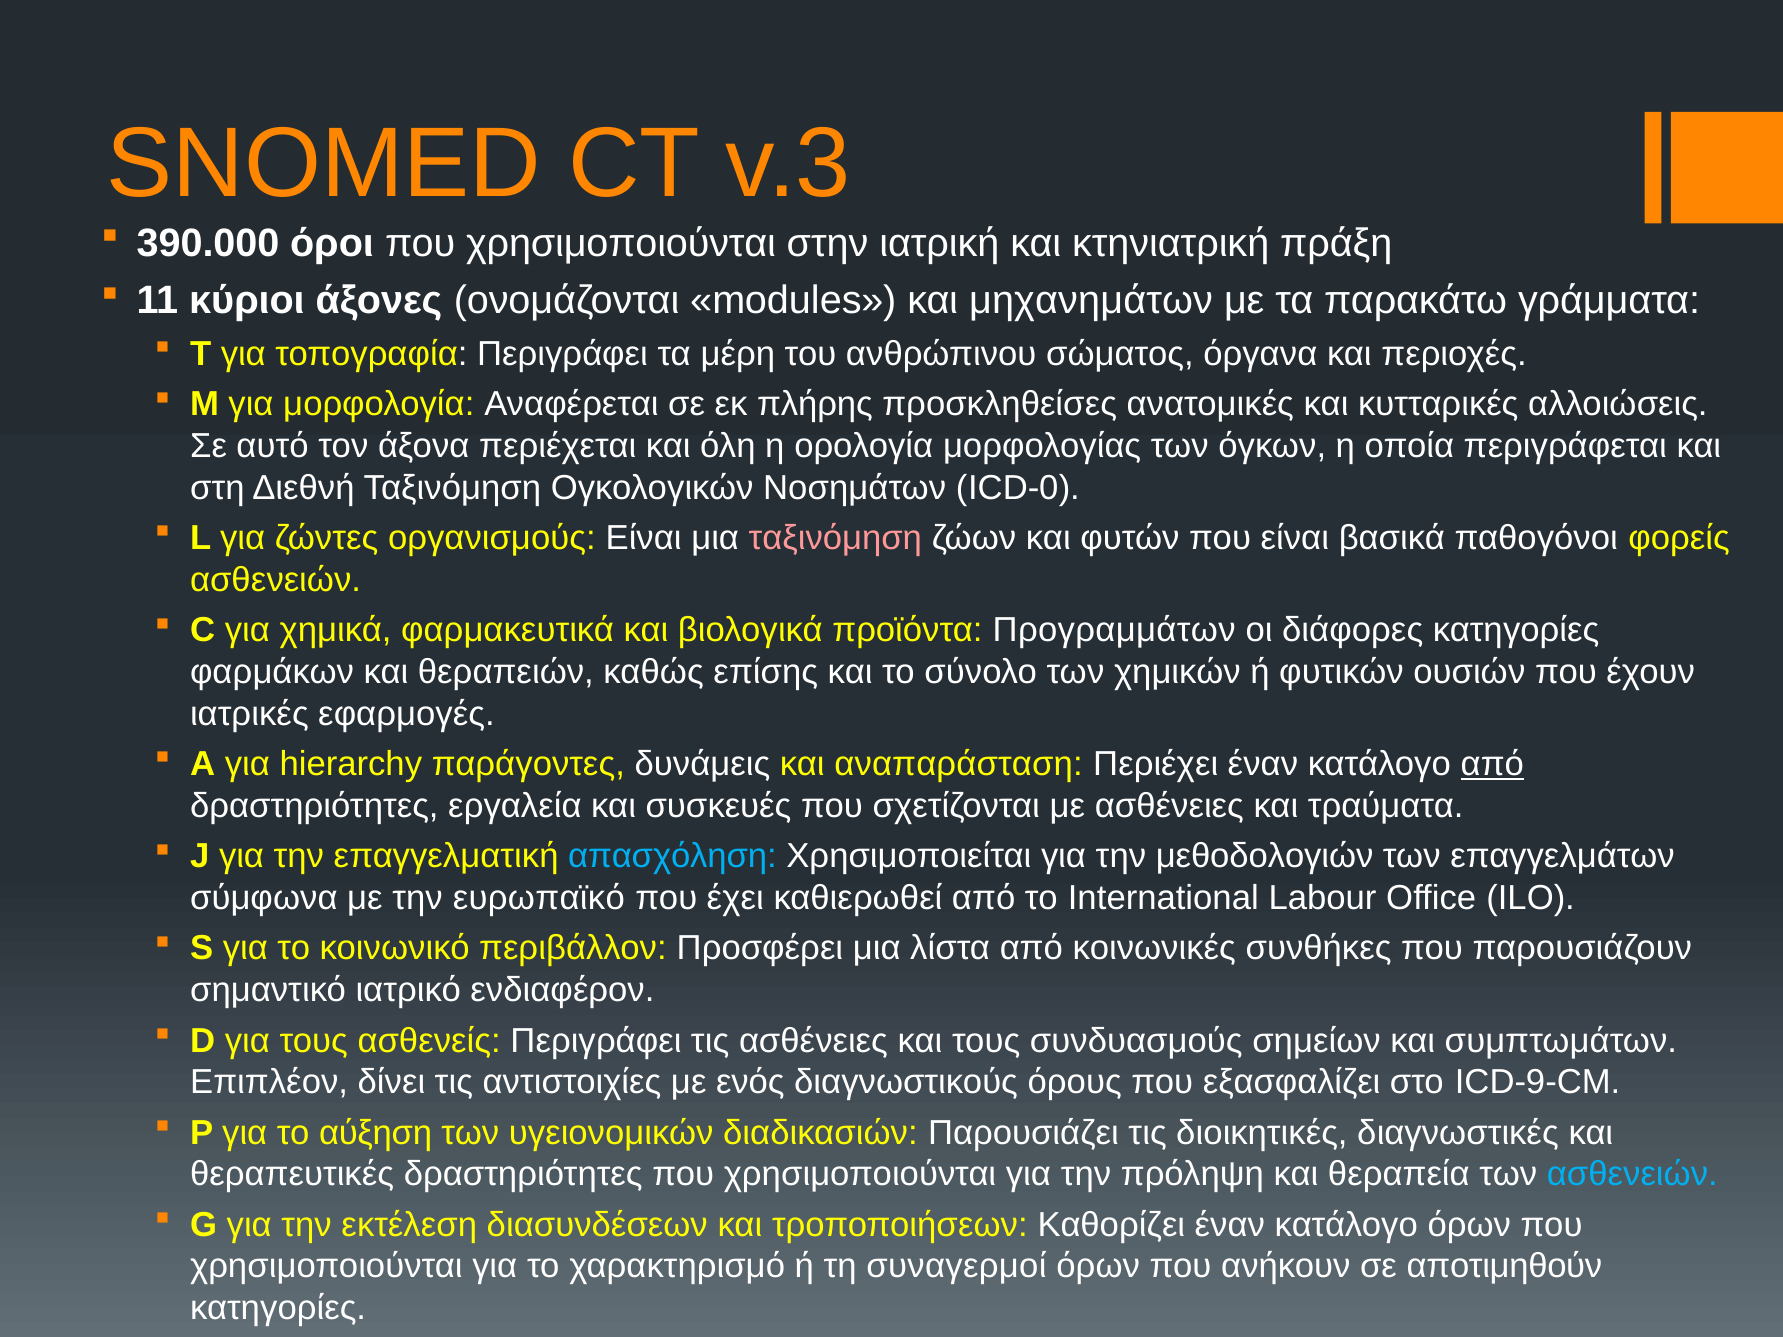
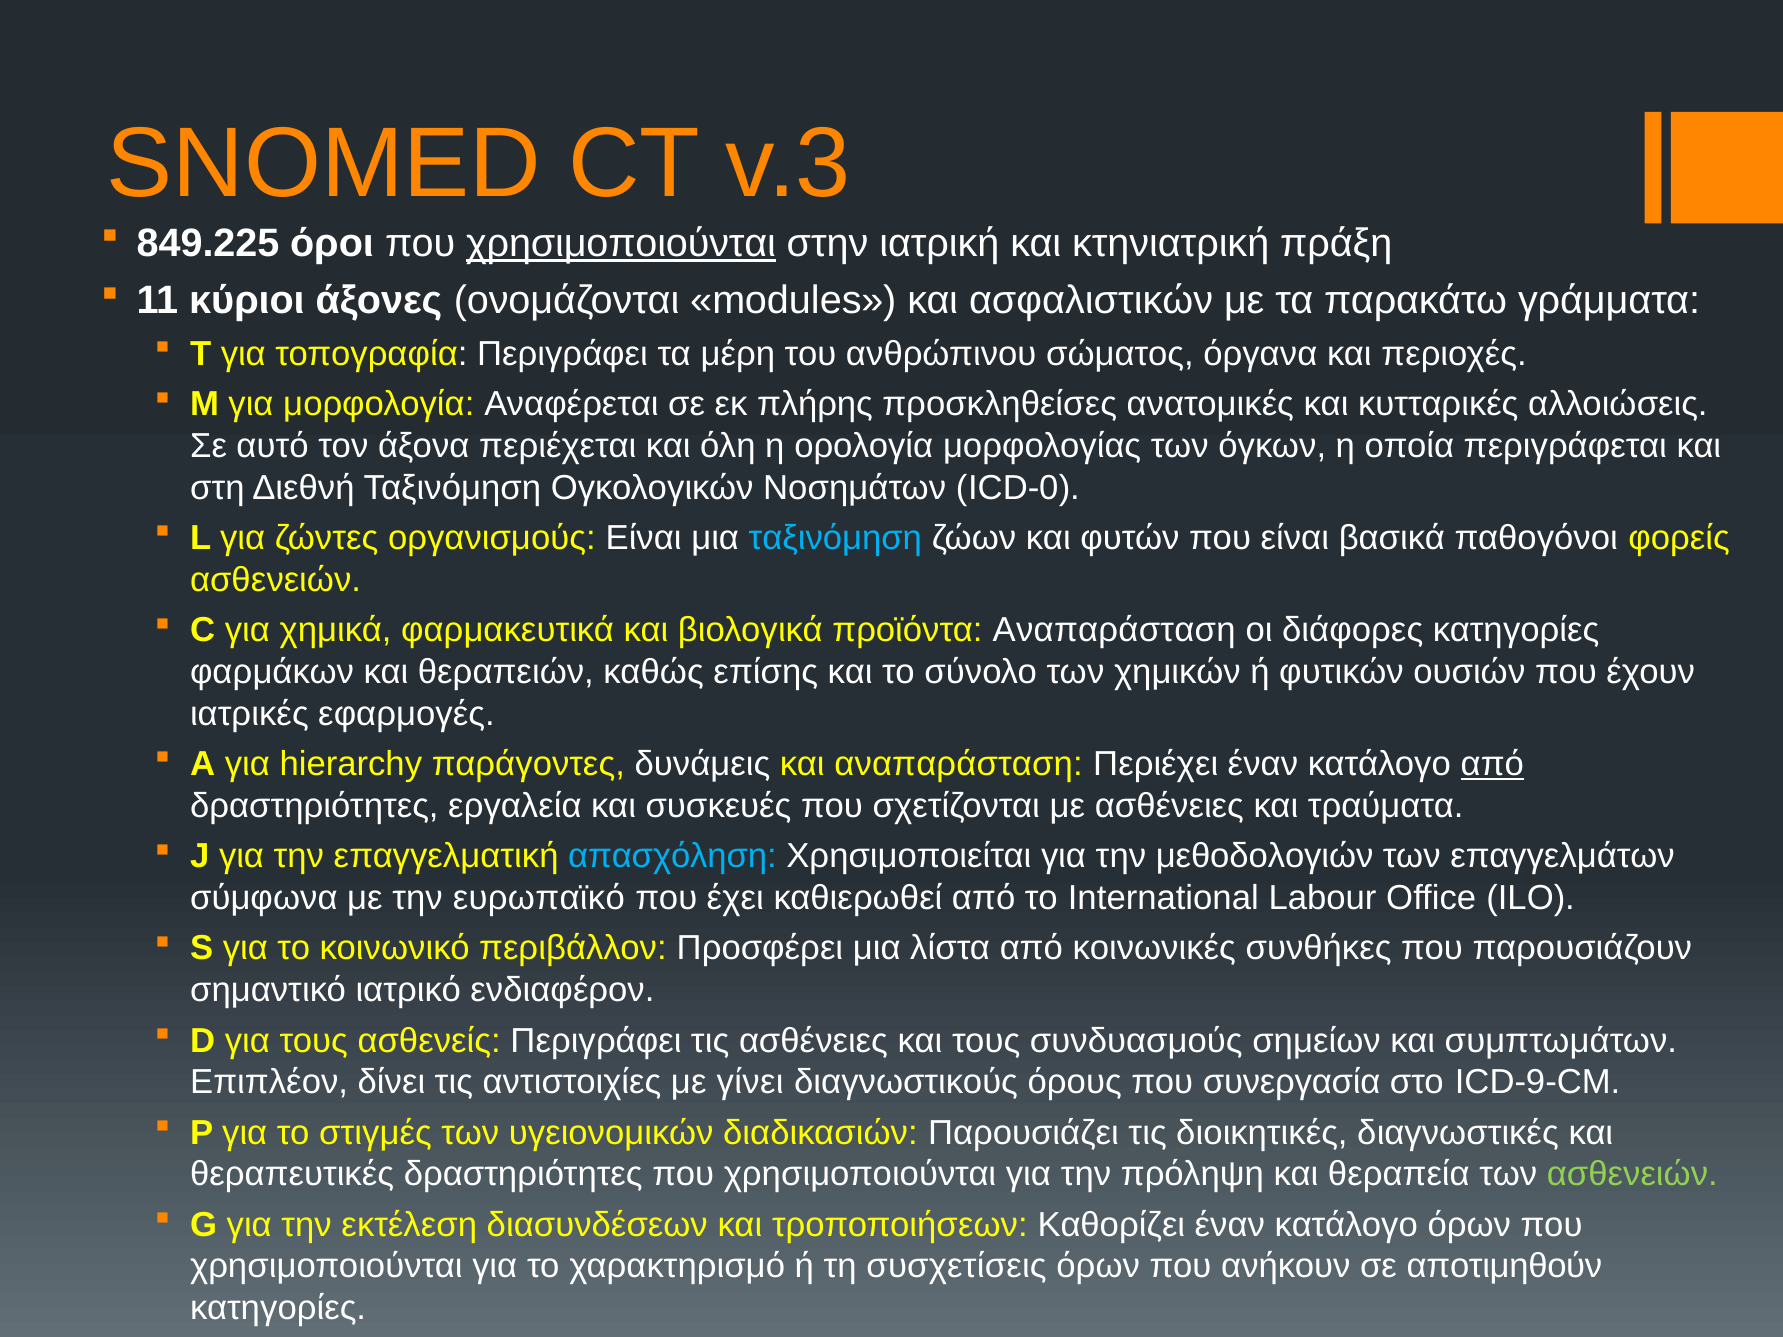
390.000: 390.000 -> 849.225
χρησιμοποιούνται at (621, 243) underline: none -> present
μηχανημάτων: μηχανημάτων -> ασφαλιστικών
ταξινόμηση at (835, 538) colour: pink -> light blue
προϊόντα Προγραμμάτων: Προγραμμάτων -> Αναπαράσταση
ενός: ενός -> γίνει
εξασφαλίζει: εξασφαλίζει -> συνεργασία
αύξηση: αύξηση -> στιγμές
ασθενειών at (1632, 1175) colour: light blue -> light green
συναγερμοί: συναγερμοί -> συσχετίσεις
